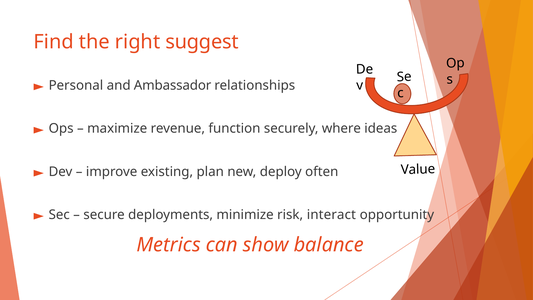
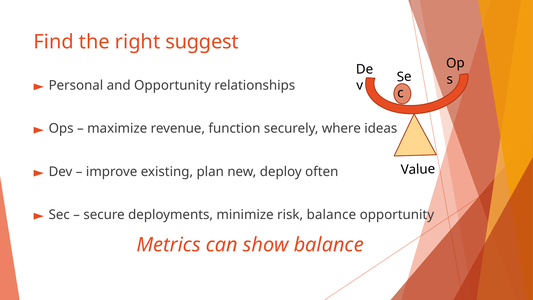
and Ambassador: Ambassador -> Opportunity
risk interact: interact -> balance
